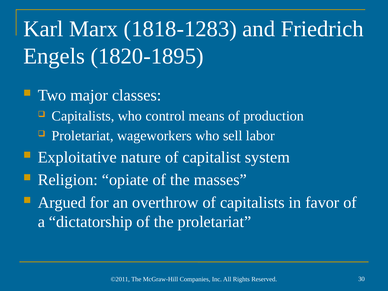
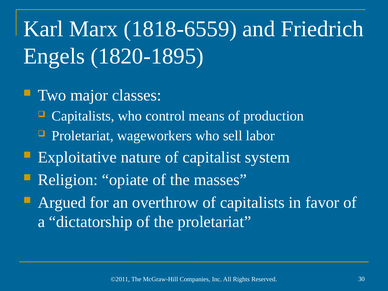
1818-1283: 1818-1283 -> 1818-6559
